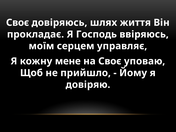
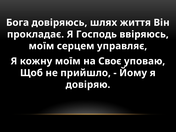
Своє at (18, 23): Своє -> Бога
кожну мене: мене -> моїм
